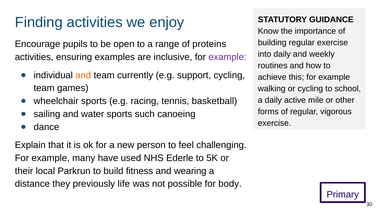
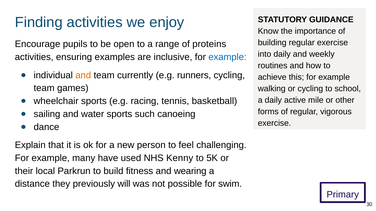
example at (227, 57) colour: purple -> blue
support: support -> runners
Ederle: Ederle -> Kenny
life: life -> will
body: body -> swim
